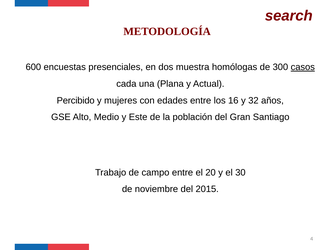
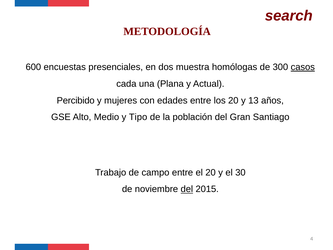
los 16: 16 -> 20
32: 32 -> 13
Este: Este -> Tipo
del at (187, 189) underline: none -> present
